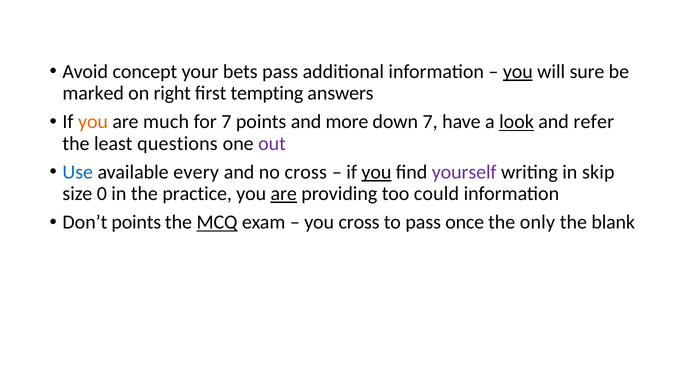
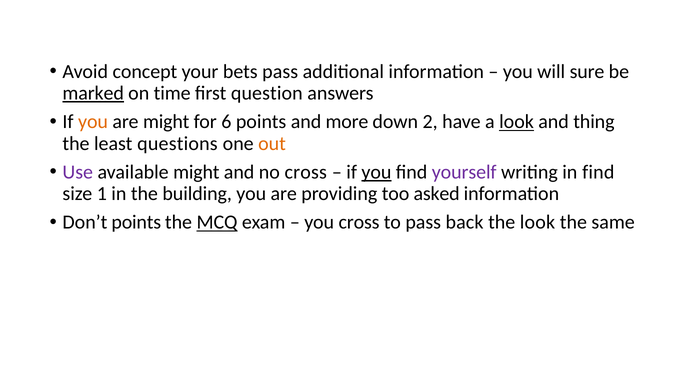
you at (518, 72) underline: present -> none
marked underline: none -> present
right: right -> time
tempting: tempting -> question
are much: much -> might
for 7: 7 -> 6
down 7: 7 -> 2
refer: refer -> thing
out colour: purple -> orange
Use colour: blue -> purple
available every: every -> might
in skip: skip -> find
0: 0 -> 1
practice: practice -> building
are at (284, 194) underline: present -> none
could: could -> asked
once: once -> back
the only: only -> look
blank: blank -> same
